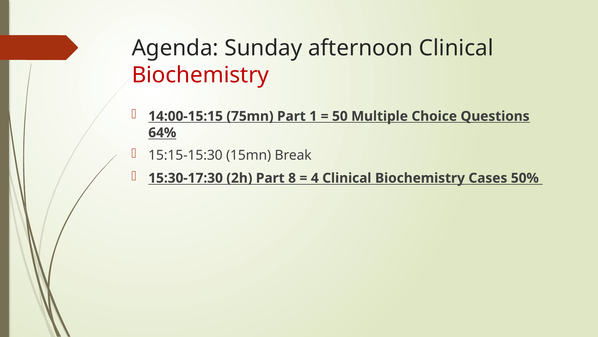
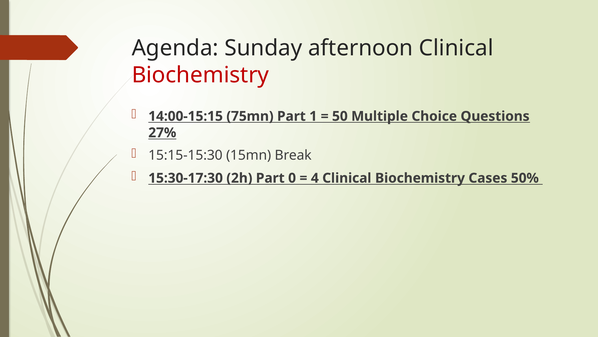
64%: 64% -> 27%
8: 8 -> 0
